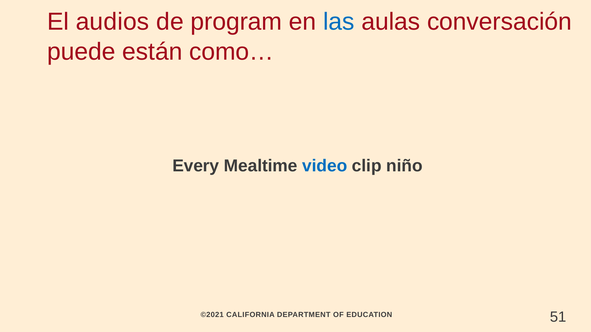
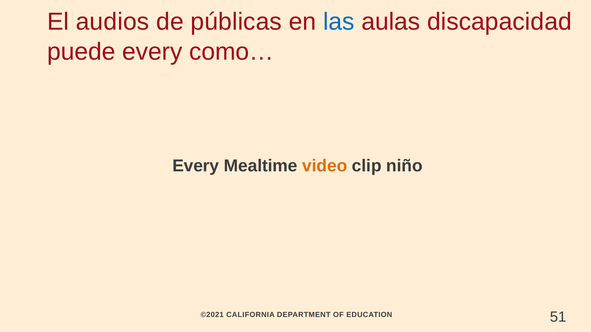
program: program -> públicas
conversación: conversación -> discapacidad
puede están: están -> every
video colour: blue -> orange
